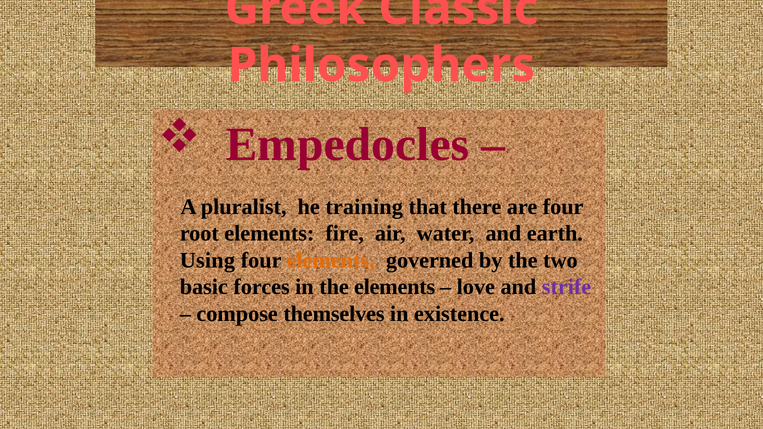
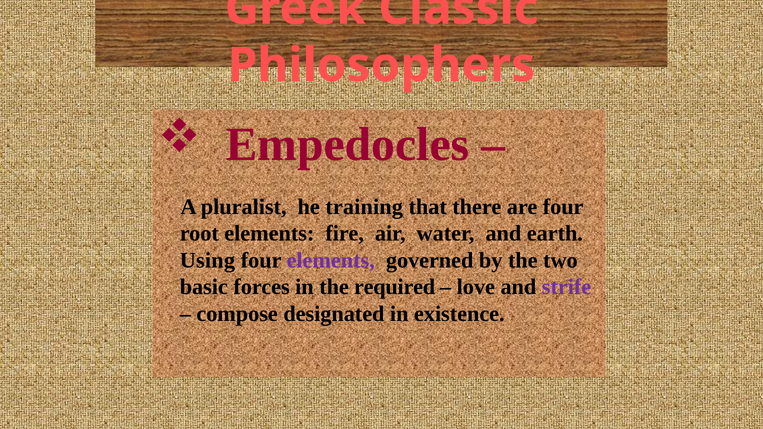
elements at (331, 260) colour: orange -> purple
the elements: elements -> required
themselves: themselves -> designated
